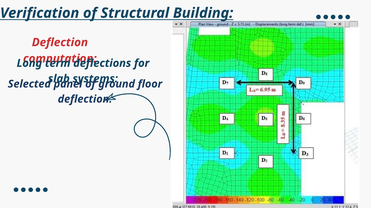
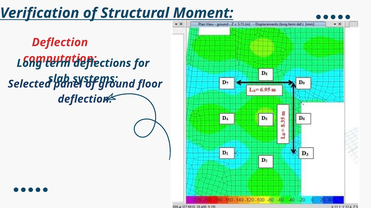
Building: Building -> Moment
